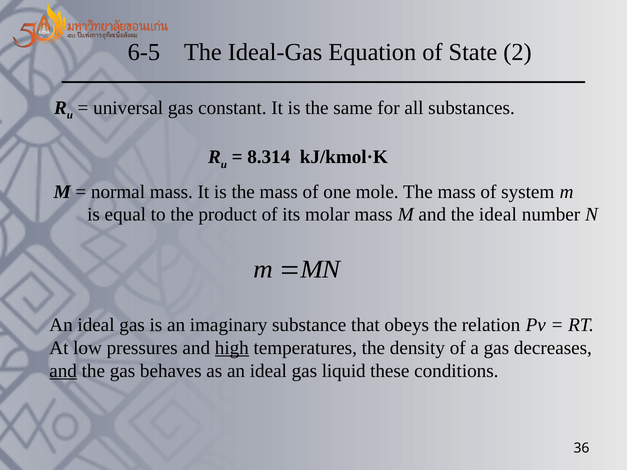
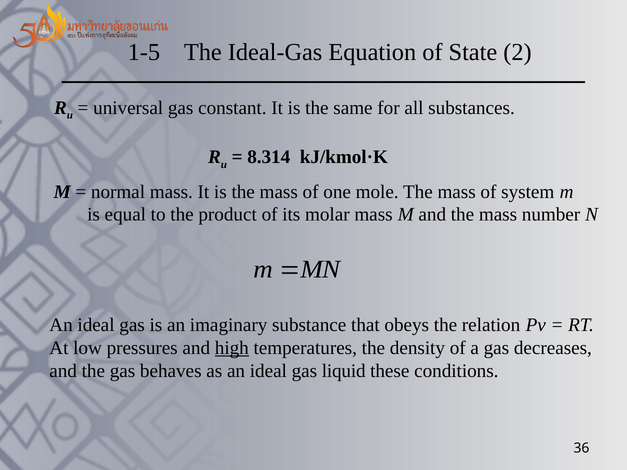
6-5: 6-5 -> 1-5
and the ideal: ideal -> mass
and at (63, 371) underline: present -> none
